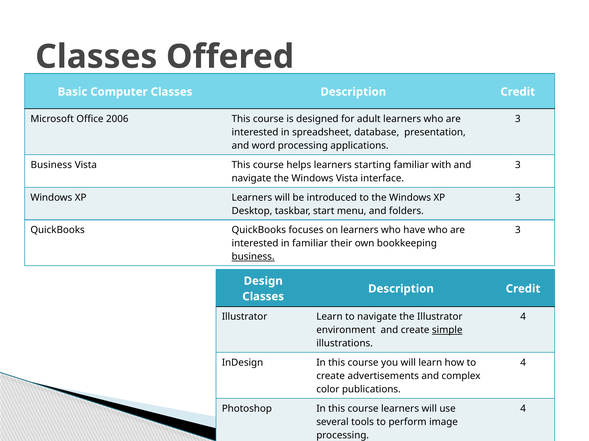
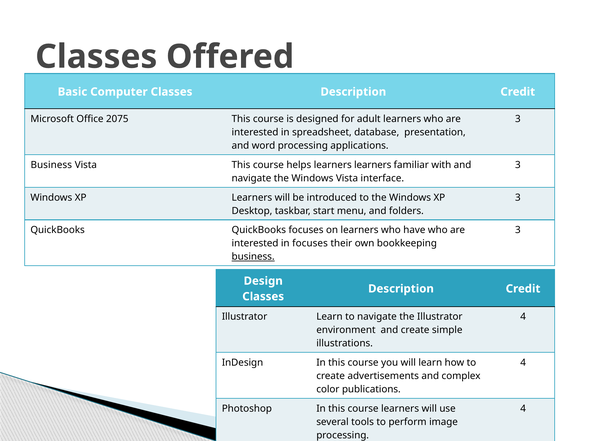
2006: 2006 -> 2075
learners starting: starting -> learners
in familiar: familiar -> focuses
simple underline: present -> none
